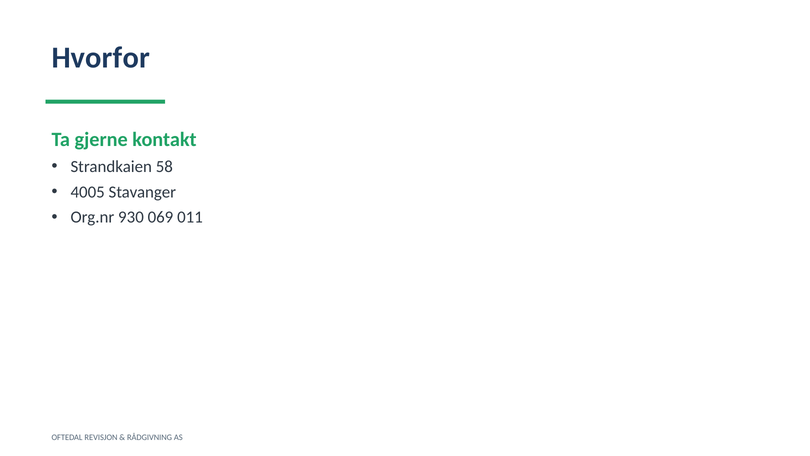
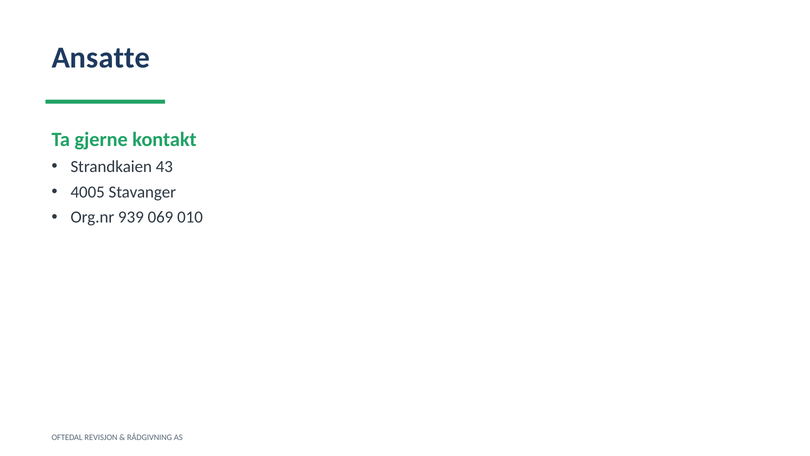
Hvorfor: Hvorfor -> Ansatte
58: 58 -> 43
930: 930 -> 939
011: 011 -> 010
